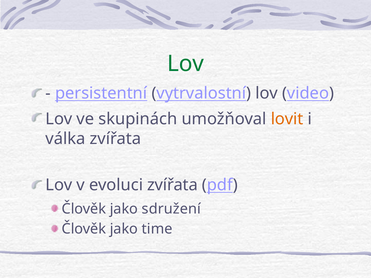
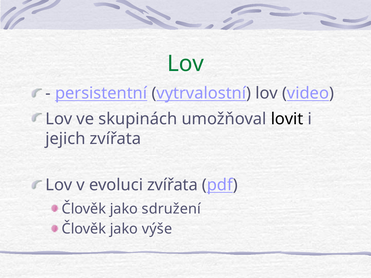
lovit colour: orange -> black
válka: válka -> jejich
time: time -> výše
